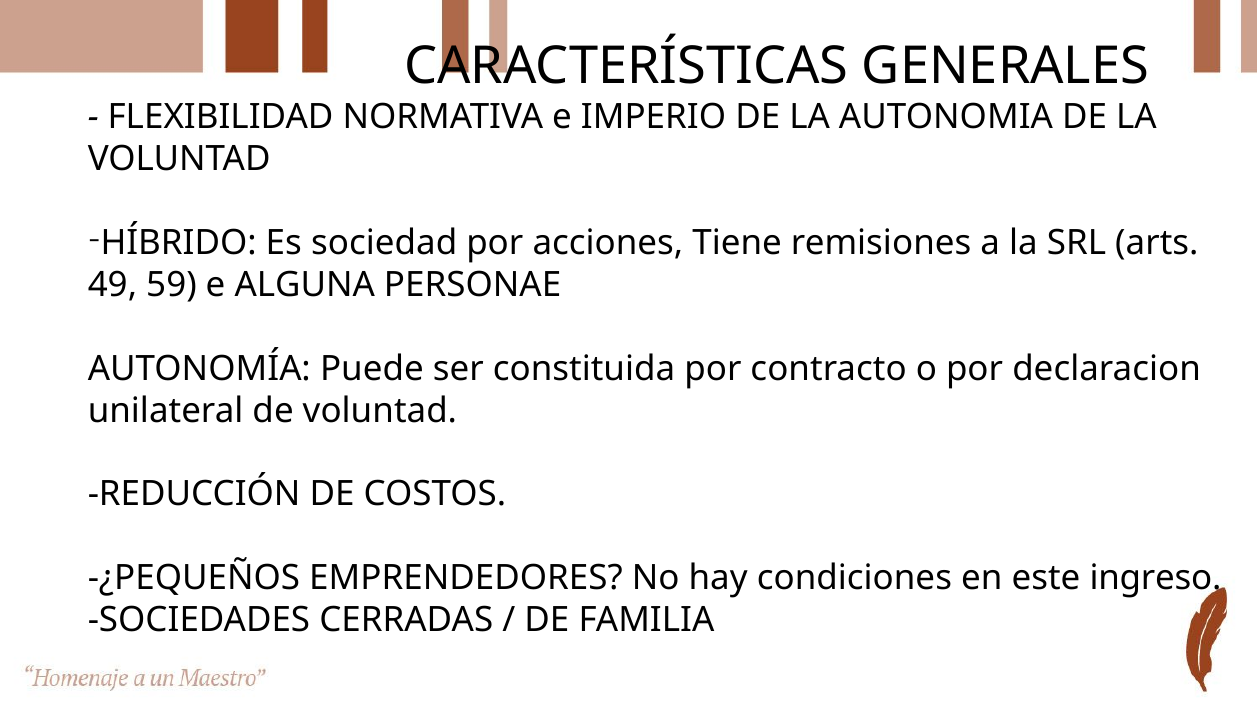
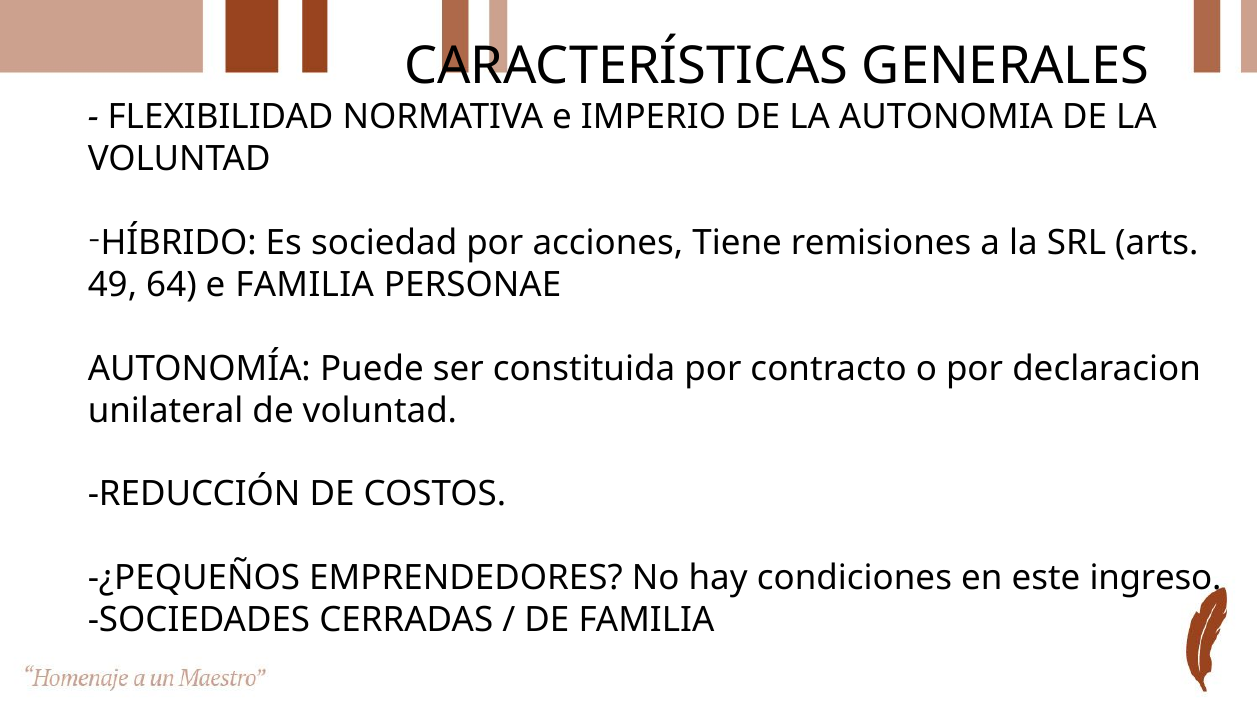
59: 59 -> 64
e ALGUNA: ALGUNA -> FAMILIA
